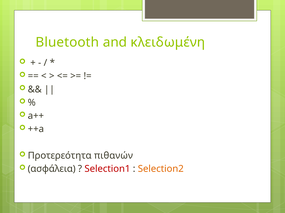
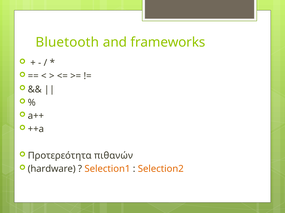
κλειδωμένη: κλειδωμένη -> frameworks
ασφάλεια: ασφάλεια -> hardware
Selection1 colour: red -> orange
